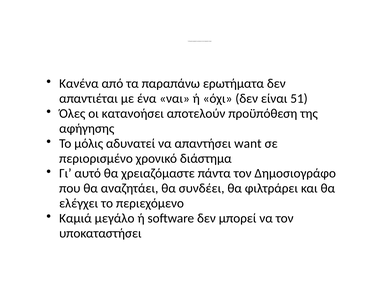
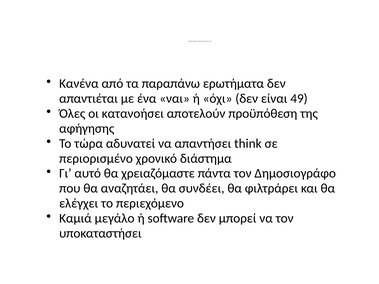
51: 51 -> 49
μόλις: μόλις -> τώρα
want: want -> think
